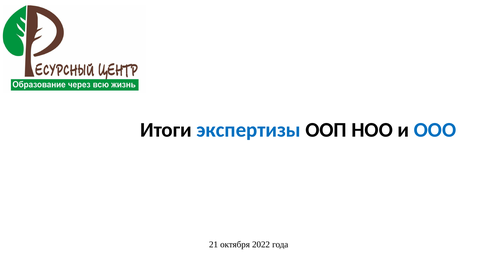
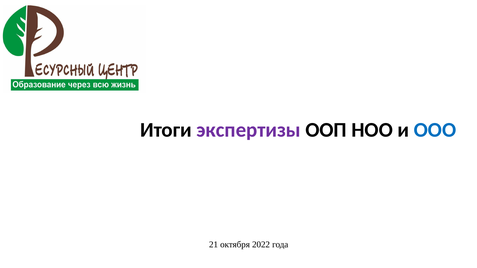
экспертизы colour: blue -> purple
